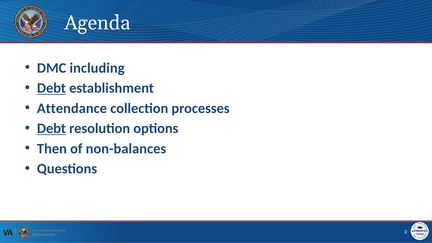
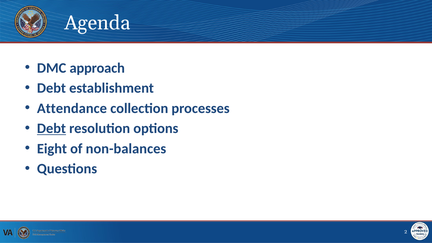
including: including -> approach
Debt at (51, 88) underline: present -> none
Then: Then -> Eight
